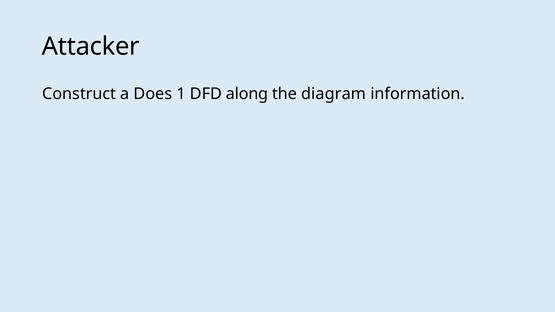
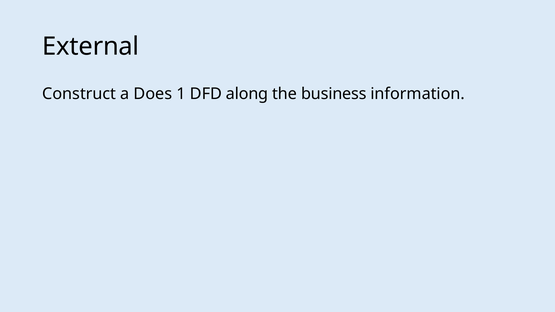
Attacker: Attacker -> External
diagram: diagram -> business
